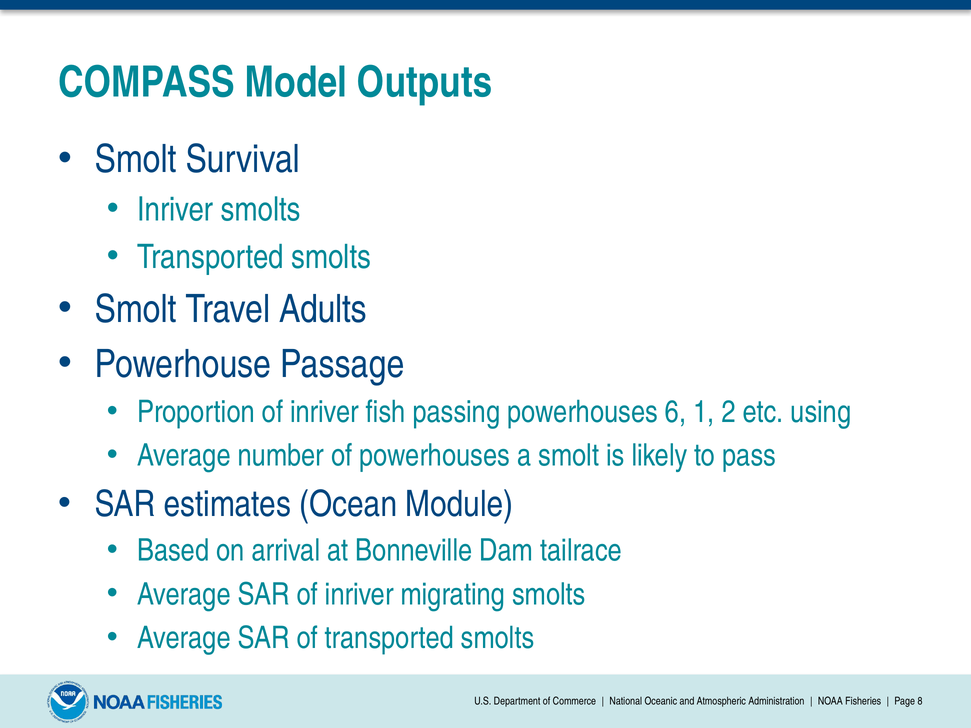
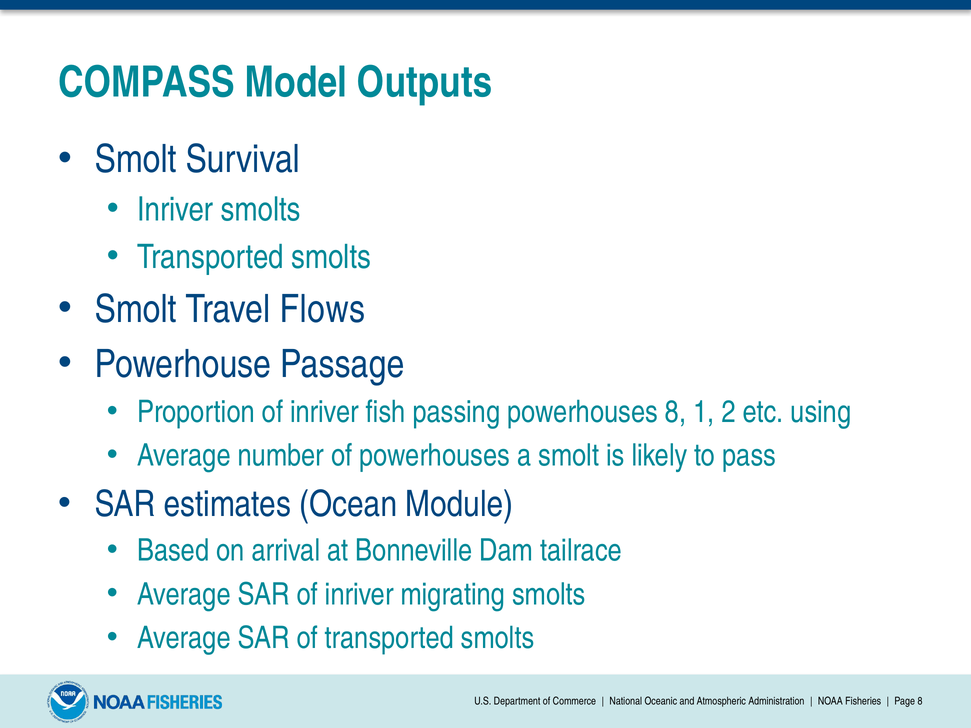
Adults: Adults -> Flows
powerhouses 6: 6 -> 8
